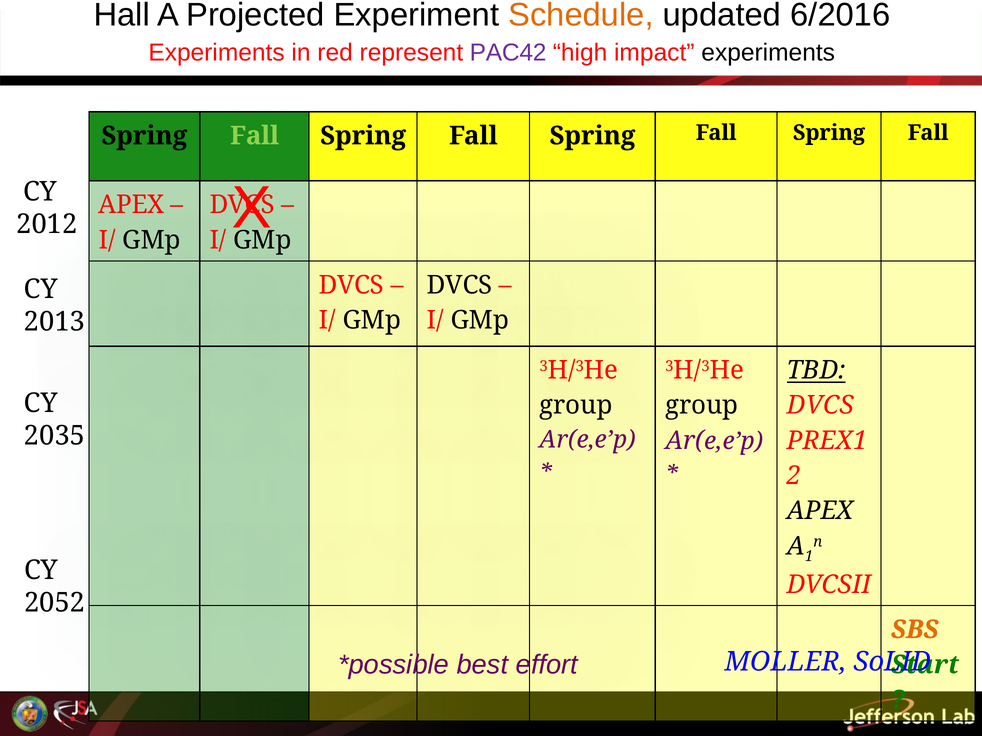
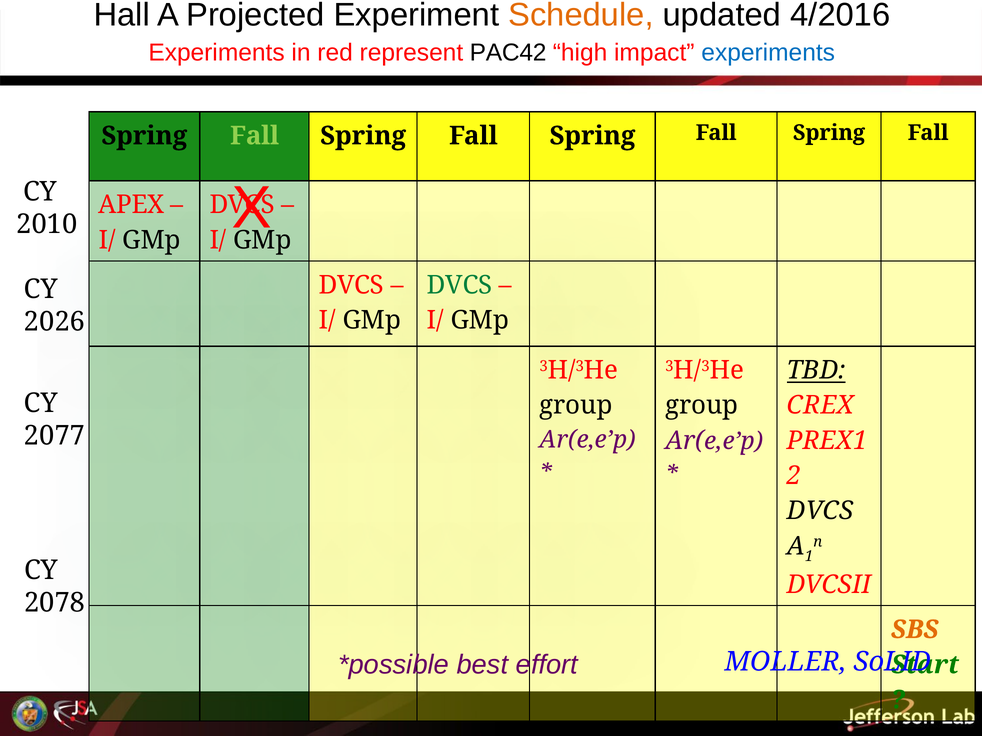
6/2016: 6/2016 -> 4/2016
PAC42 colour: purple -> black
experiments at (768, 53) colour: black -> blue
2012: 2012 -> 2010
DVCS at (460, 285) colour: black -> green
2013: 2013 -> 2026
DVCS at (820, 406): DVCS -> CREX
2035: 2035 -> 2077
APEX at (820, 511): APEX -> DVCS
2052: 2052 -> 2078
